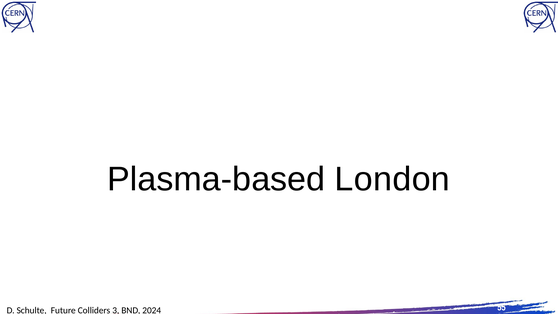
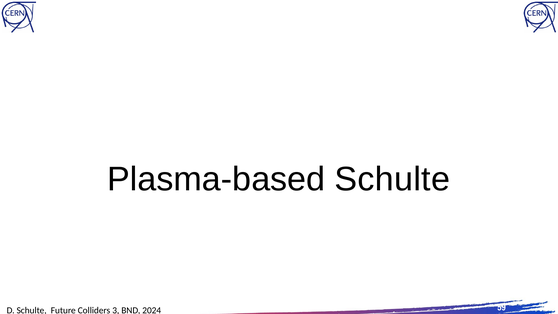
Plasma-based London: London -> Schulte
55: 55 -> 59
